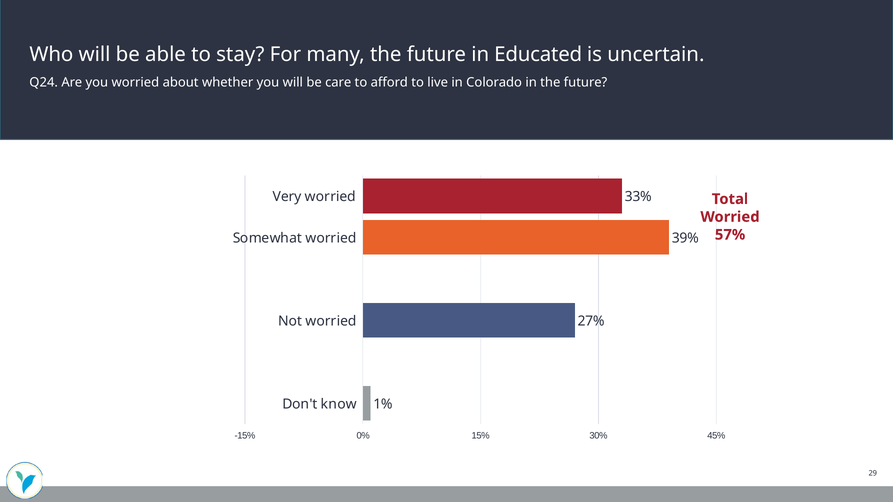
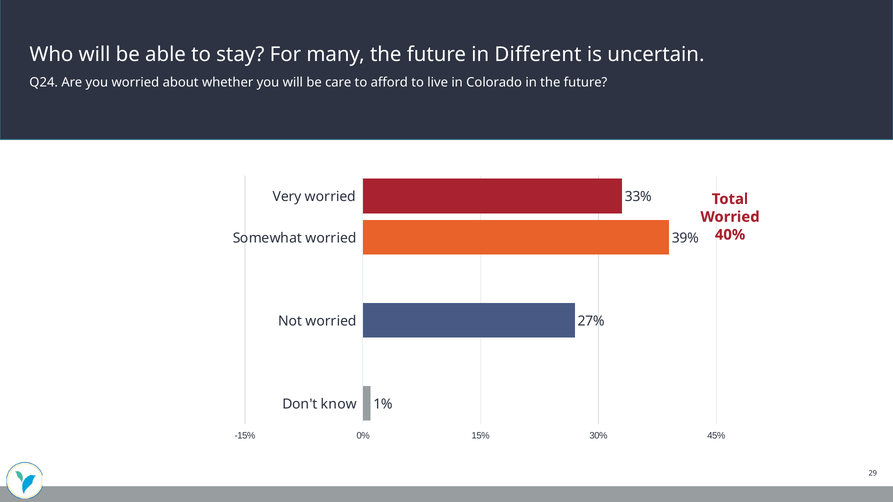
Educated: Educated -> Different
57%: 57% -> 40%
